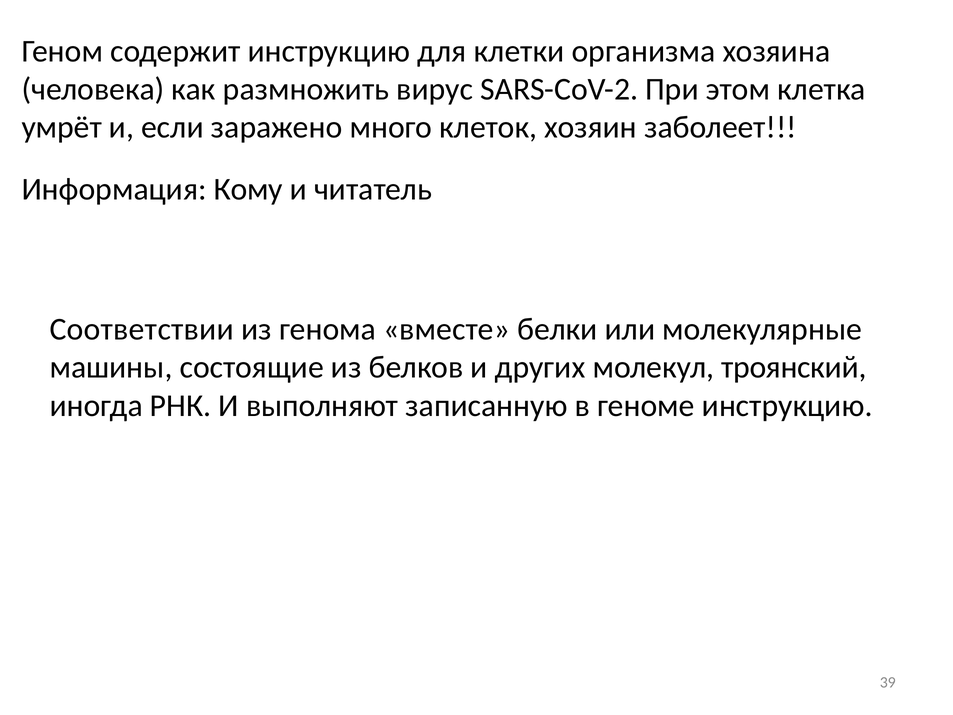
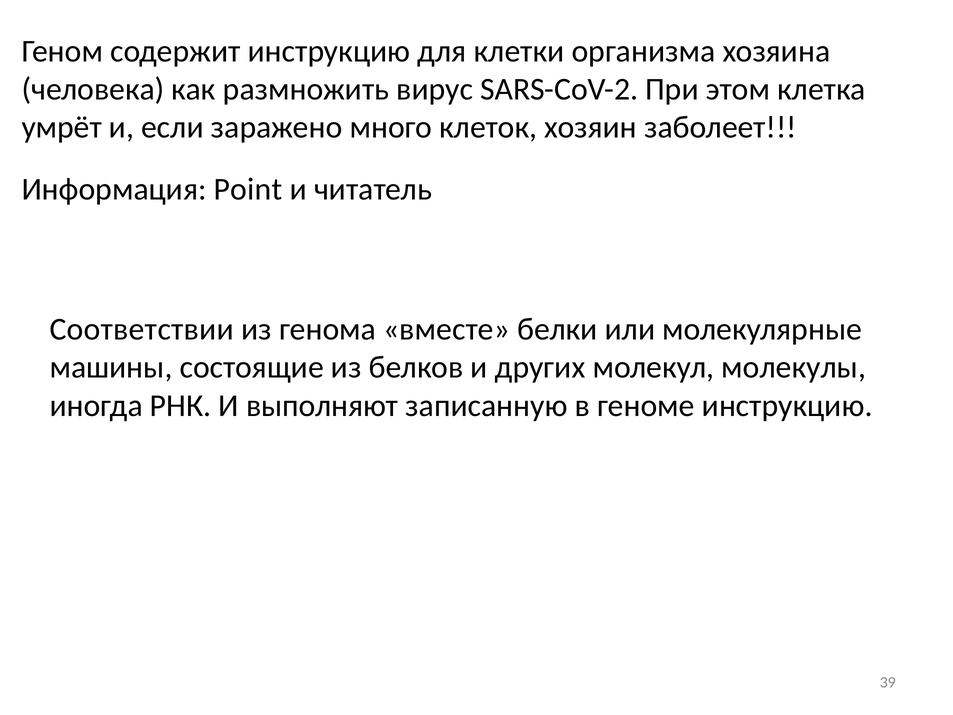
Кому: Кому -> Point
троянский: троянский -> молекулы
